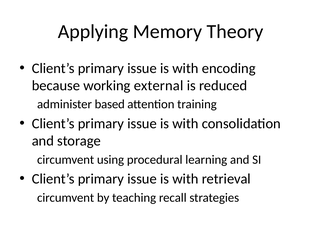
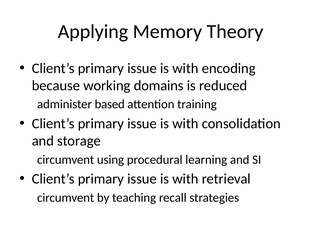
external: external -> domains
